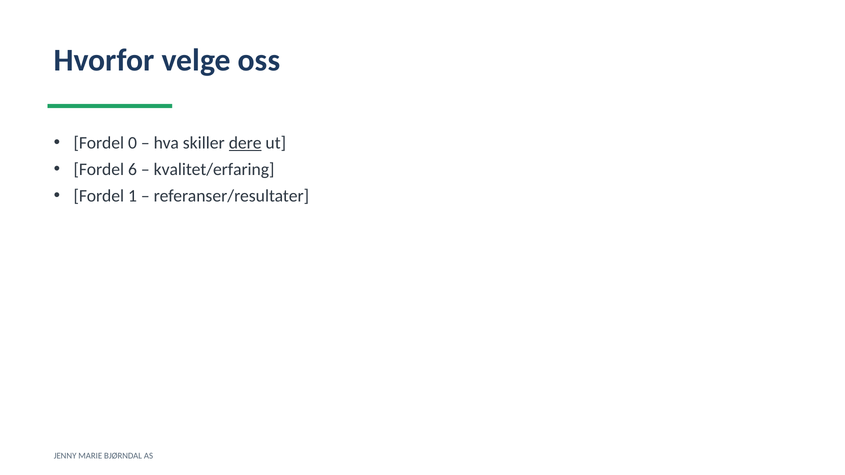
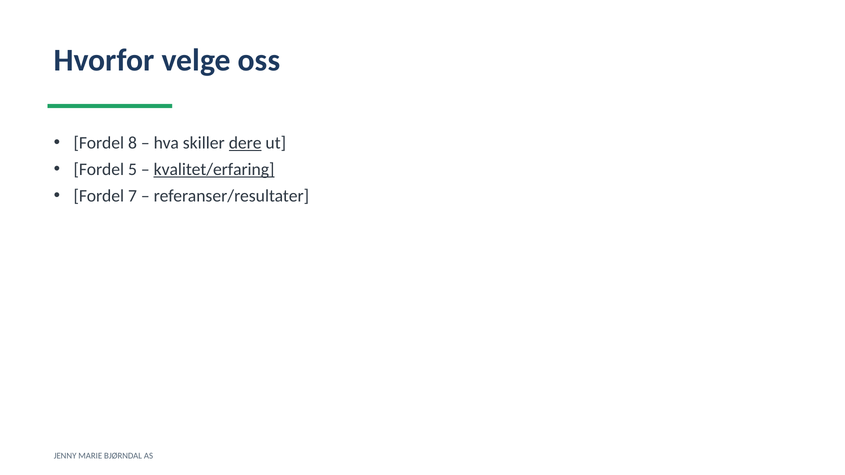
0: 0 -> 8
6: 6 -> 5
kvalitet/erfaring underline: none -> present
1: 1 -> 7
